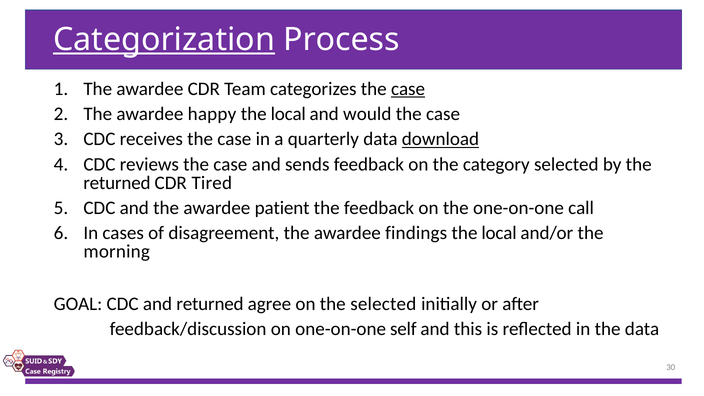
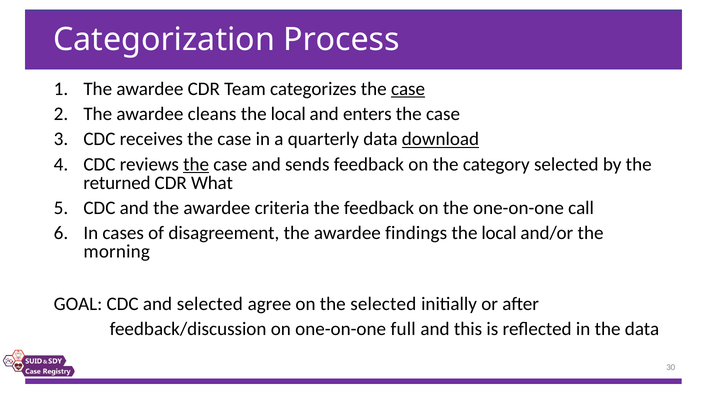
Categorization underline: present -> none
happy: happy -> cleans
would: would -> enters
the at (196, 164) underline: none -> present
Tired: Tired -> What
patient: patient -> criteria
and returned: returned -> selected
self: self -> full
